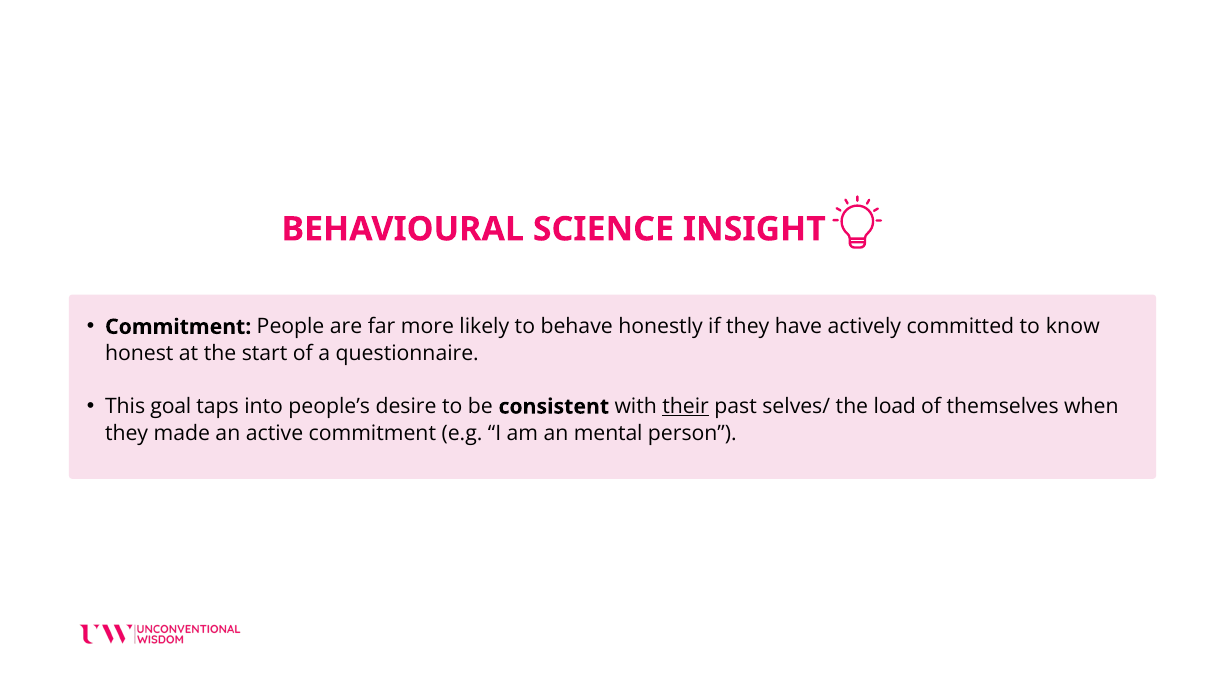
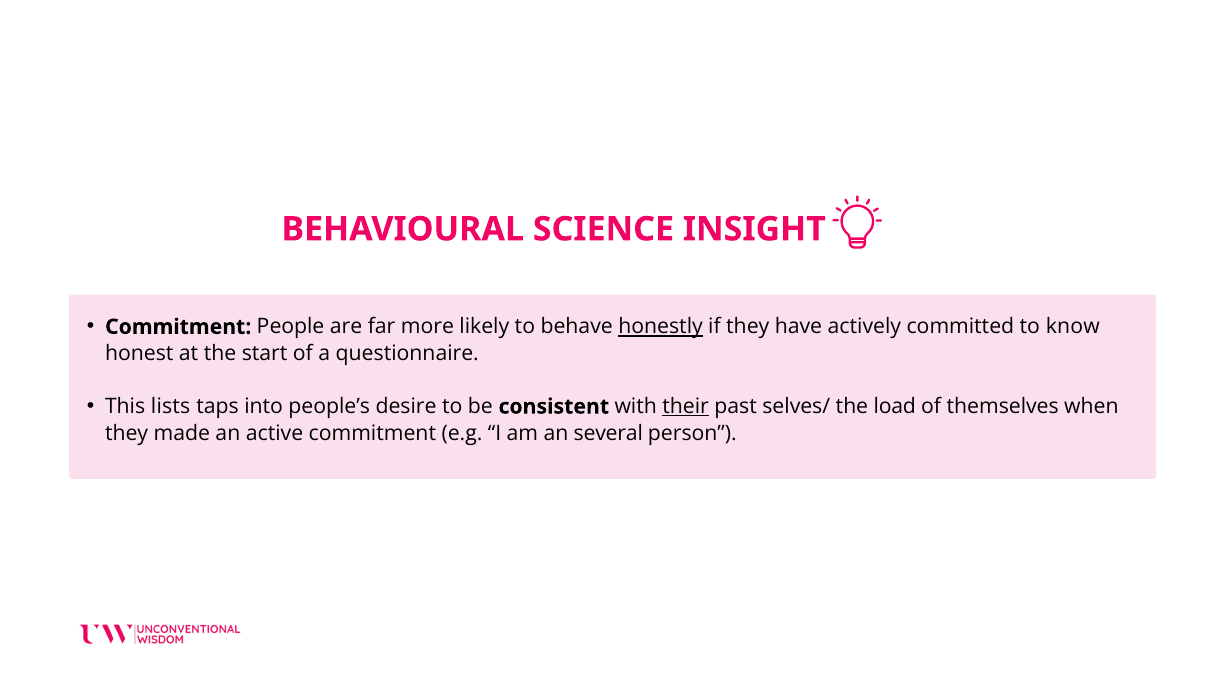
honestly underline: none -> present
goal: goal -> lists
mental: mental -> several
